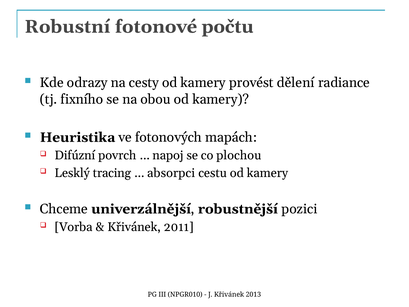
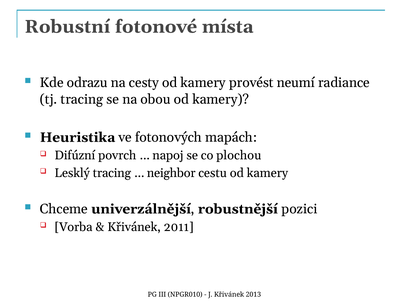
počtu: počtu -> místa
odrazy: odrazy -> odrazu
dělení: dělení -> neumí
tj fixního: fixního -> tracing
absorpci: absorpci -> neighbor
